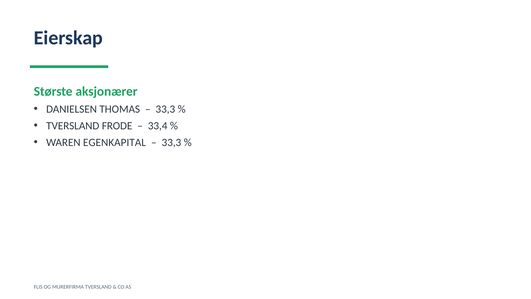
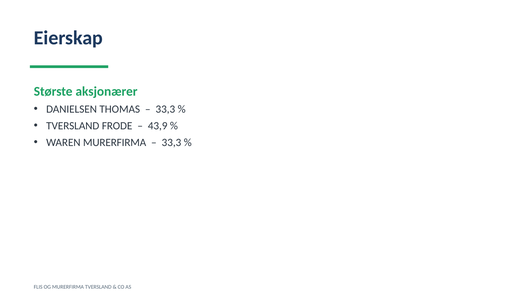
33,4: 33,4 -> 43,9
WAREN EGENKAPITAL: EGENKAPITAL -> MURERFIRMA
